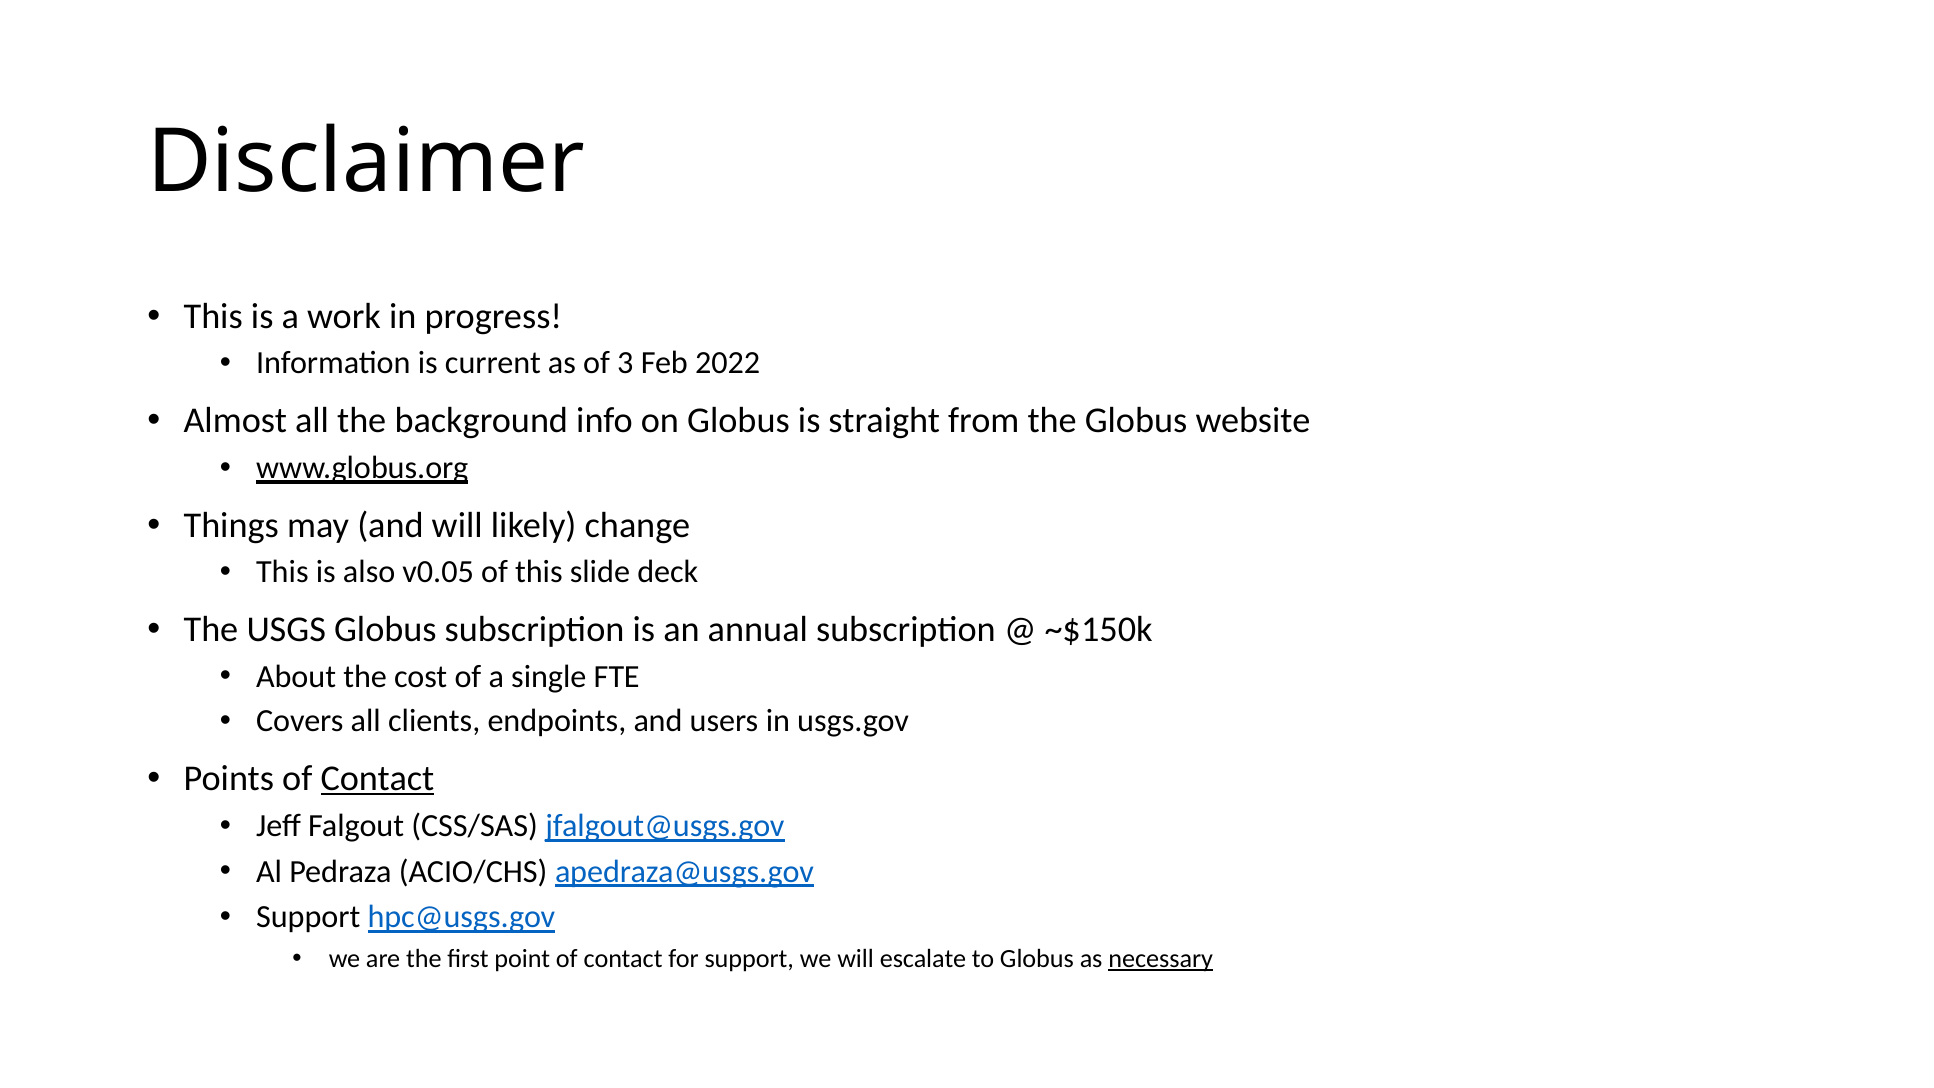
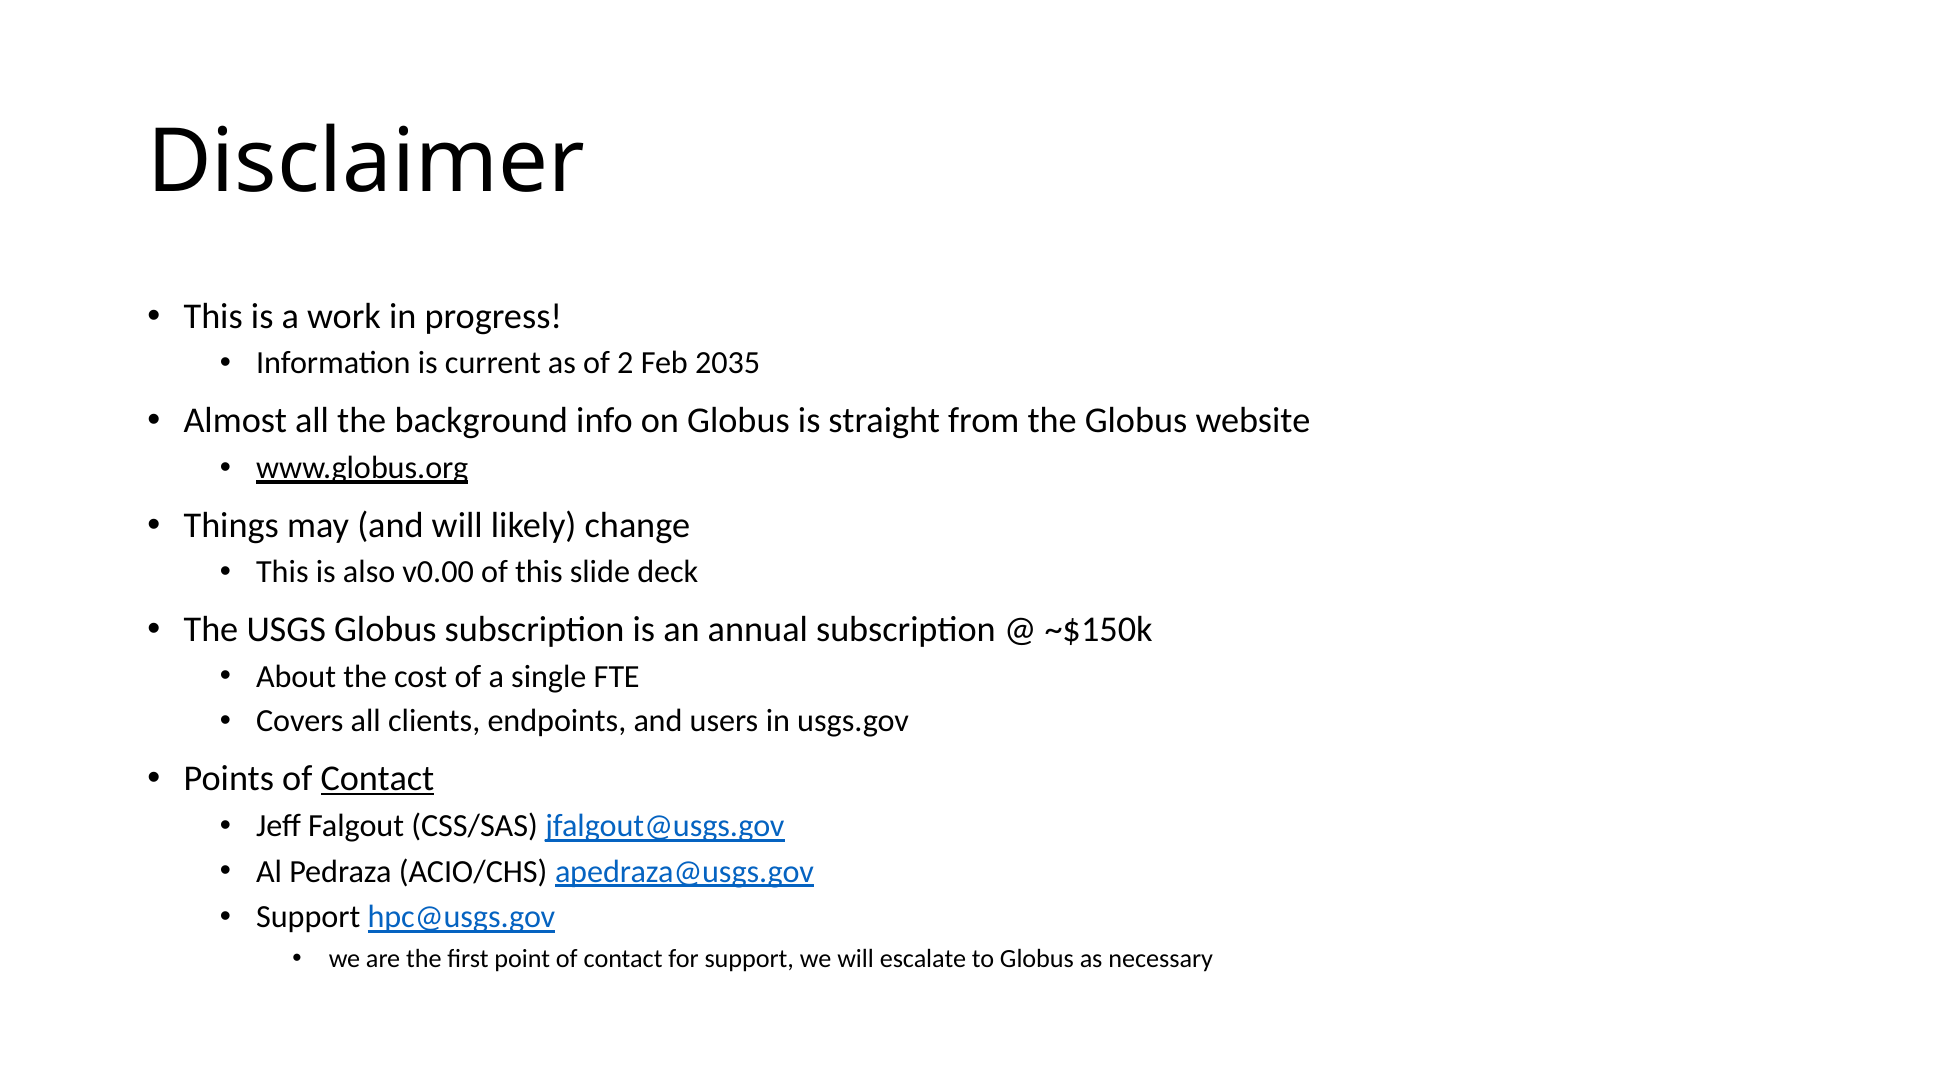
3: 3 -> 2
2022: 2022 -> 2035
v0.05: v0.05 -> v0.00
necessary underline: present -> none
